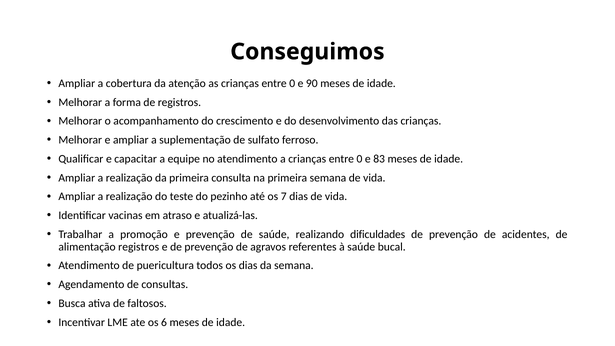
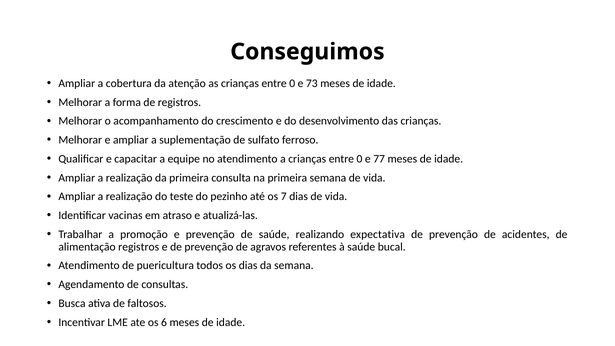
90: 90 -> 73
83: 83 -> 77
dificuldades: dificuldades -> expectativa
